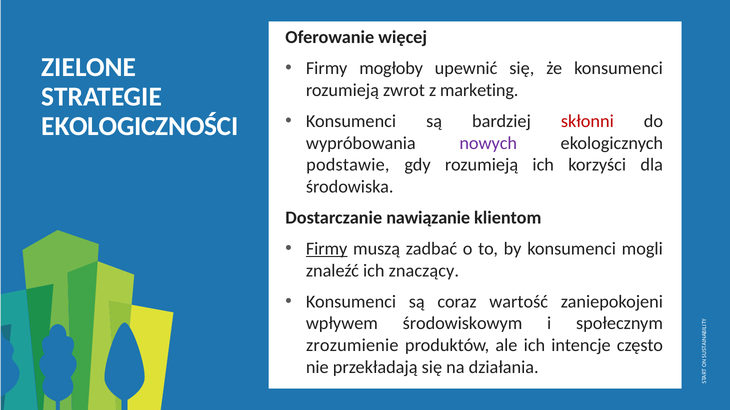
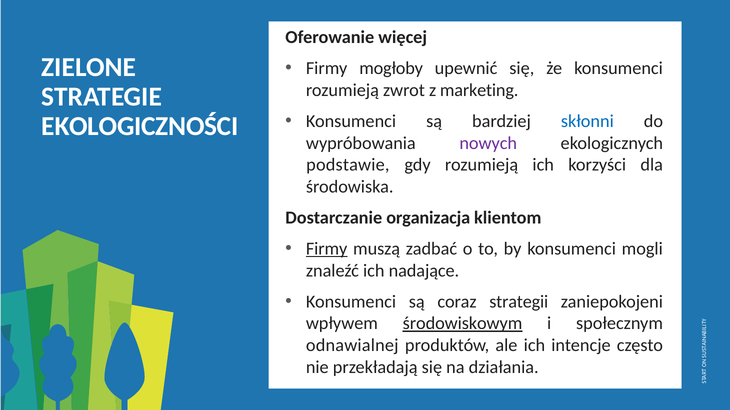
skłonni colour: red -> blue
nawiązanie: nawiązanie -> organizacja
znaczący: znaczący -> nadające
wartość: wartość -> strategii
środowiskowym underline: none -> present
zrozumienie: zrozumienie -> odnawialnej
